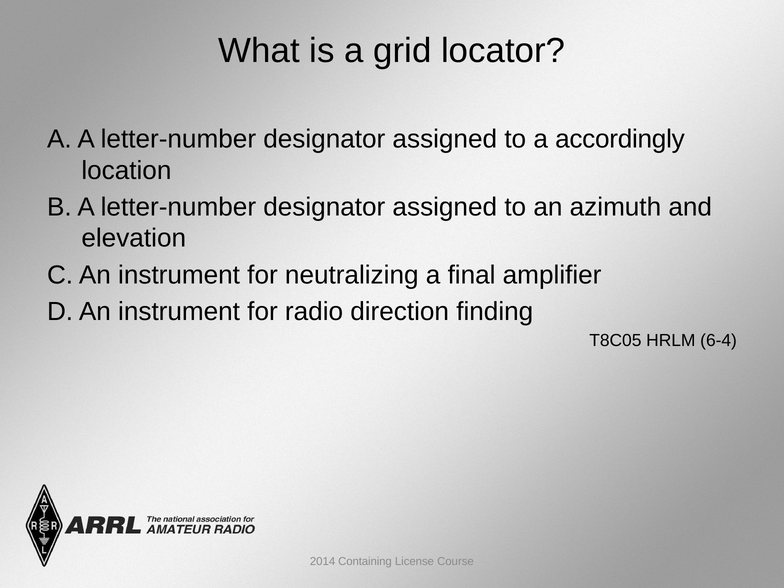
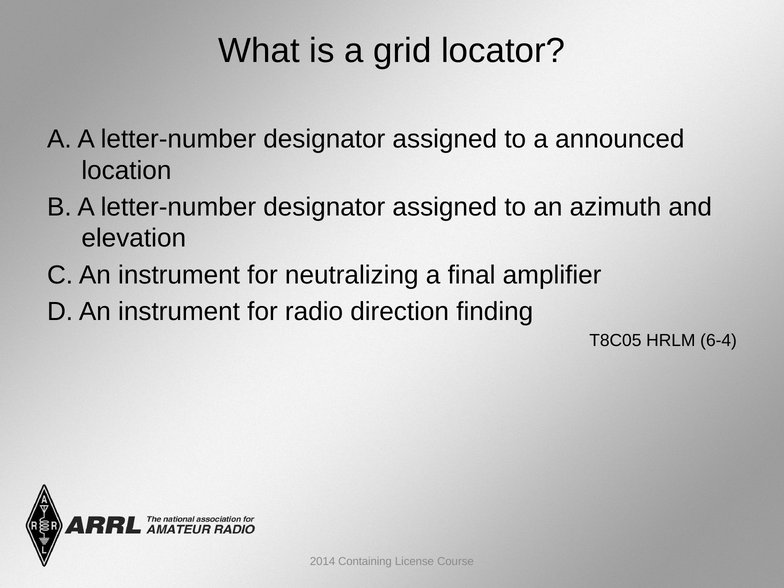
accordingly: accordingly -> announced
